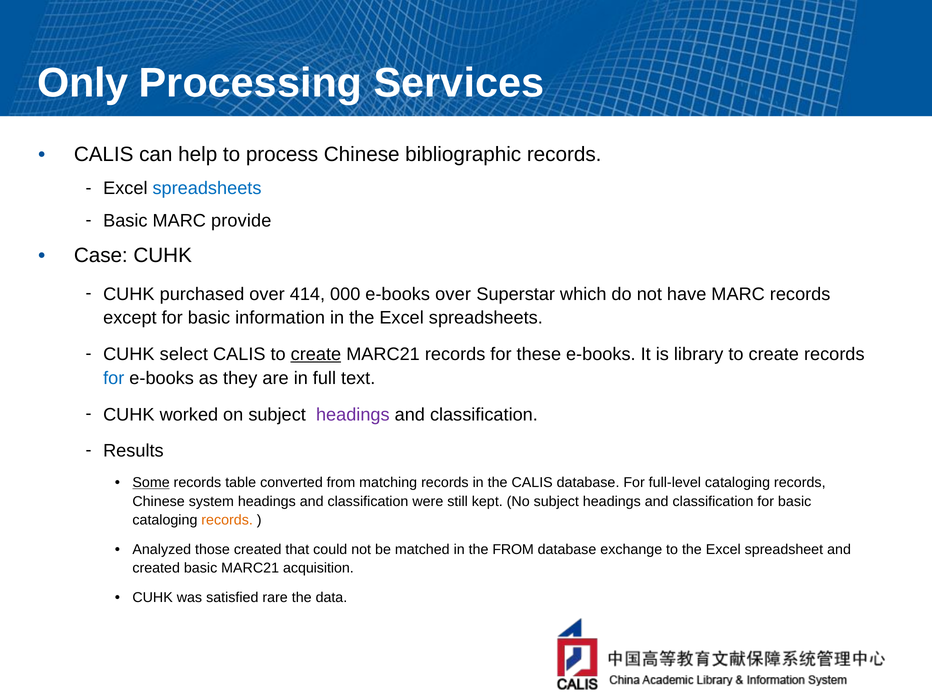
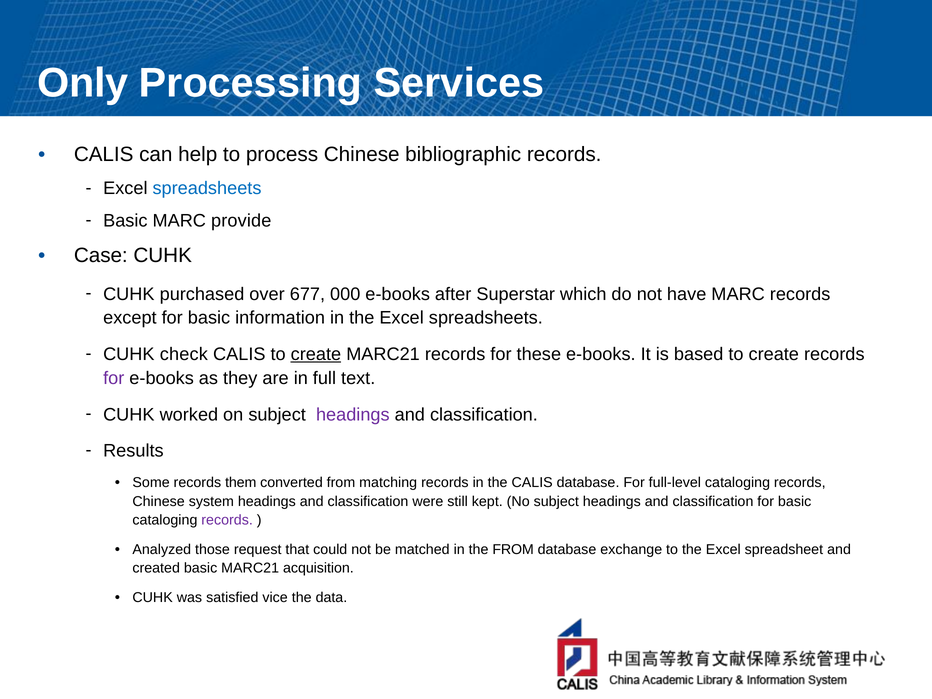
414: 414 -> 677
e-books over: over -> after
select: select -> check
library: library -> based
for at (114, 378) colour: blue -> purple
Some underline: present -> none
table: table -> them
records at (227, 520) colour: orange -> purple
those created: created -> request
rare: rare -> vice
